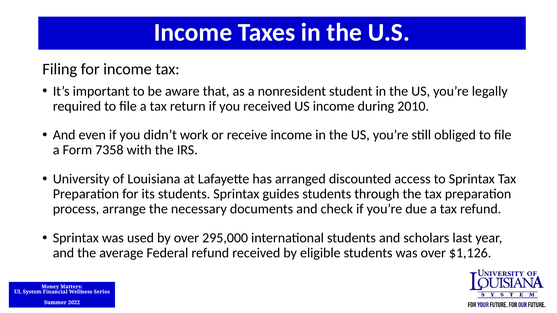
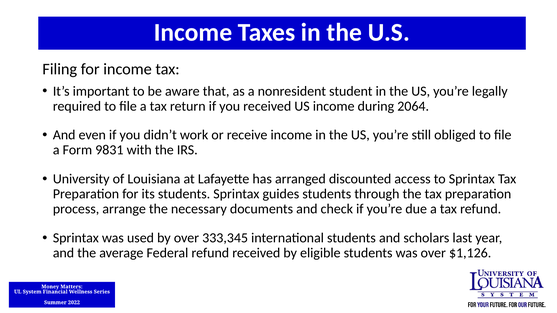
2010: 2010 -> 2064
7358: 7358 -> 9831
295,000: 295,000 -> 333,345
